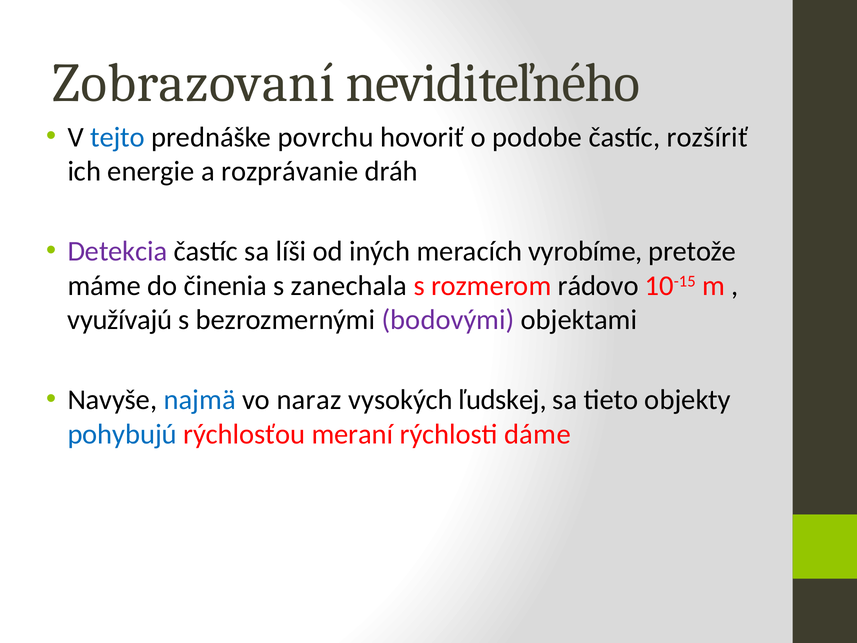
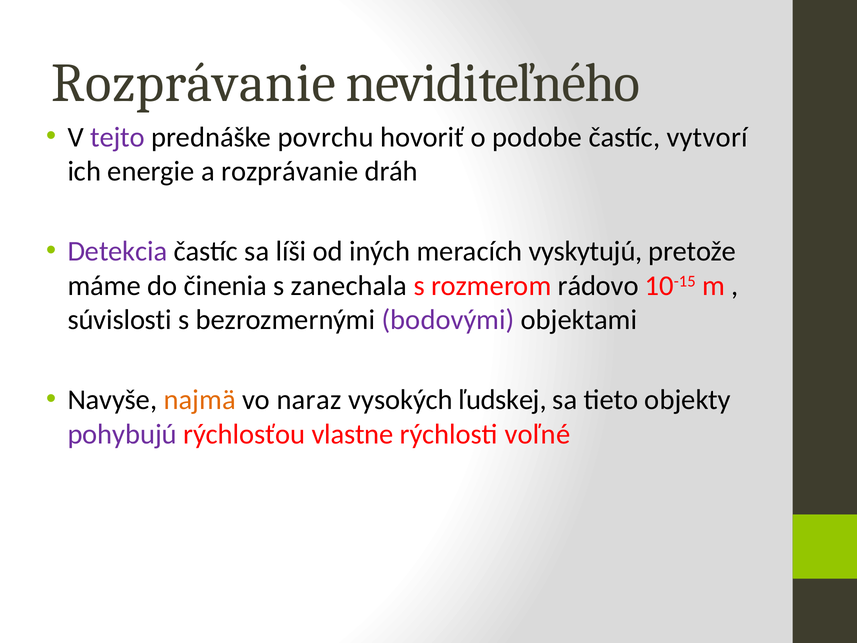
Zobrazovaní at (194, 83): Zobrazovaní -> Rozprávanie
tejto colour: blue -> purple
rozšíriť: rozšíriť -> vytvorí
vyrobíme: vyrobíme -> vyskytujú
využívajú: využívajú -> súvislosti
najmä colour: blue -> orange
pohybujú colour: blue -> purple
meraní: meraní -> vlastne
dáme: dáme -> voľné
